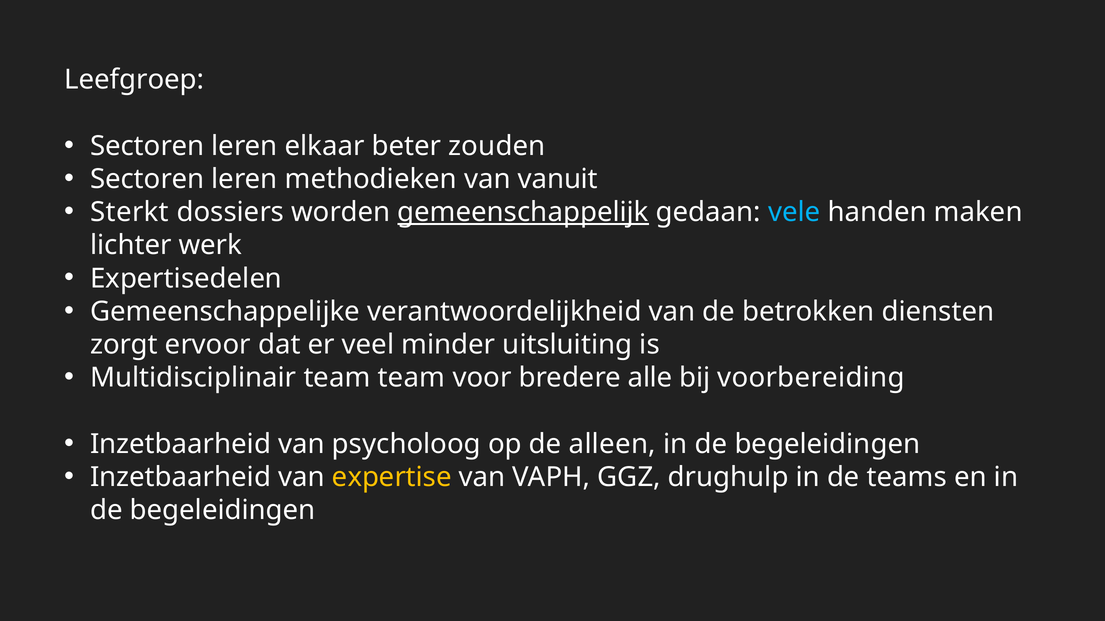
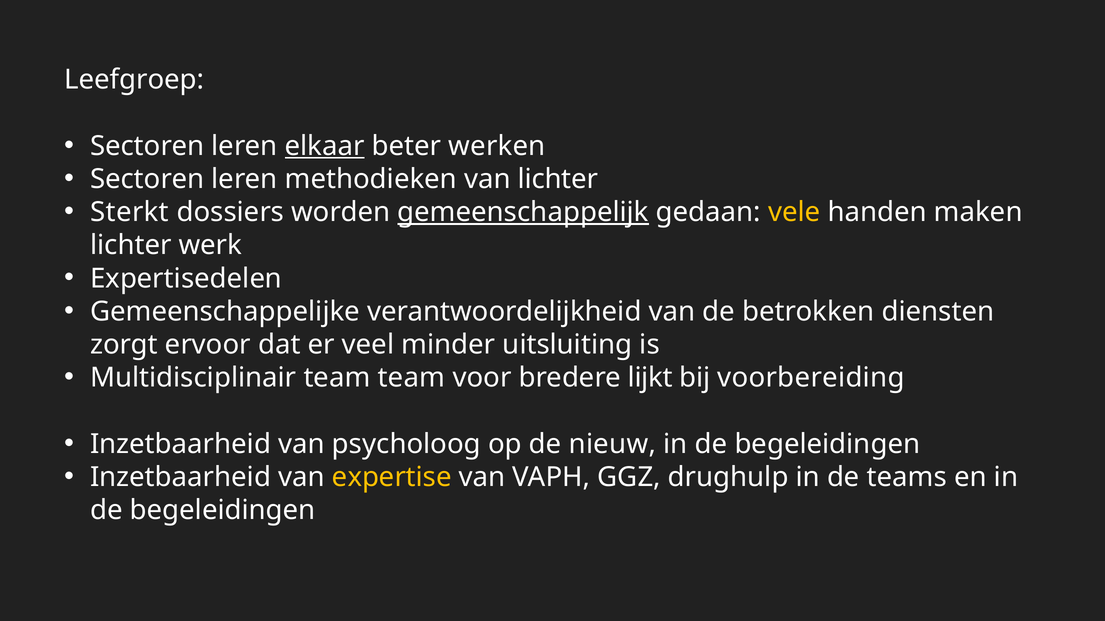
elkaar underline: none -> present
zouden: zouden -> werken
van vanuit: vanuit -> lichter
vele colour: light blue -> yellow
alle: alle -> lijkt
alleen: alleen -> nieuw
